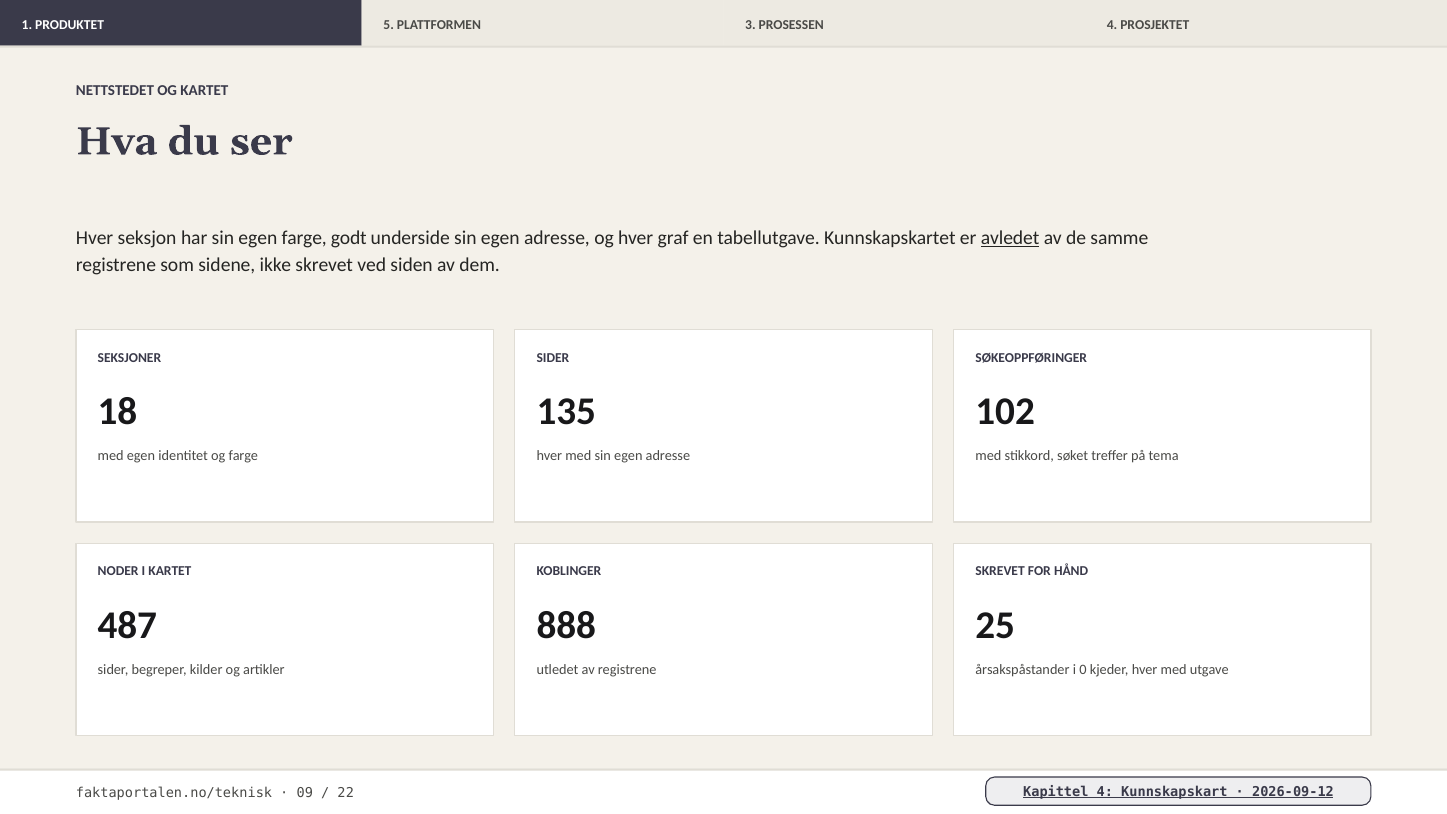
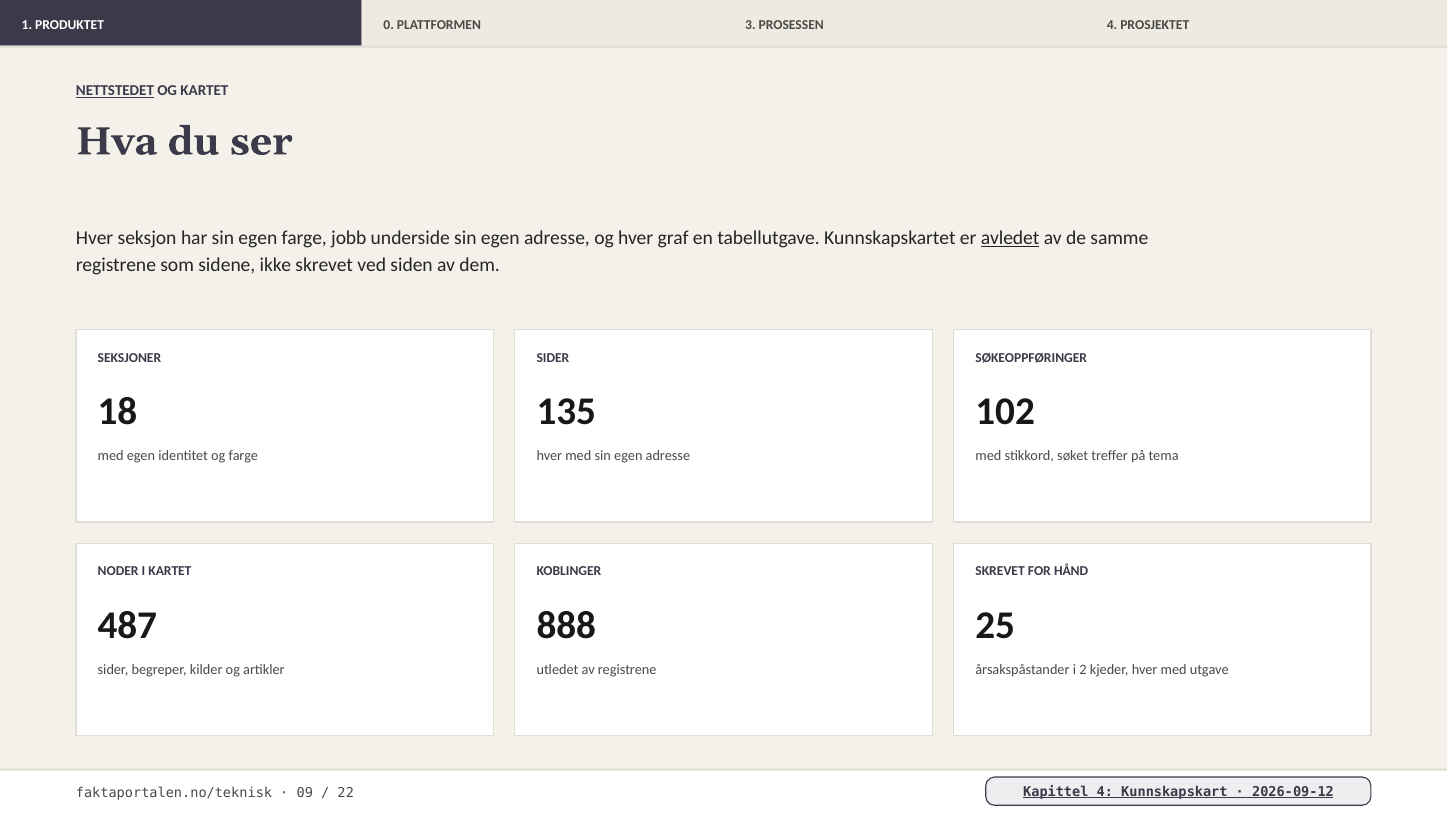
5: 5 -> 0
NETTSTEDET underline: none -> present
godt: godt -> jobb
0: 0 -> 2
